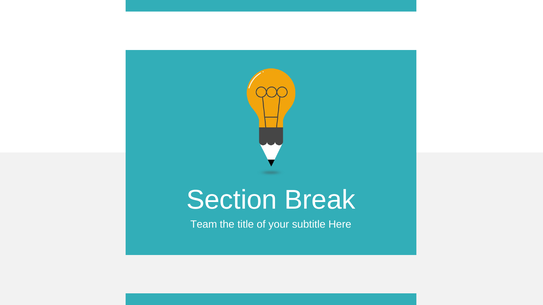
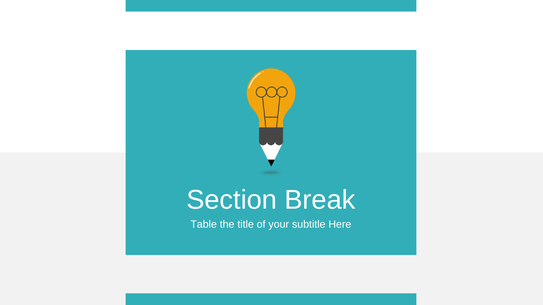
Team: Team -> Table
